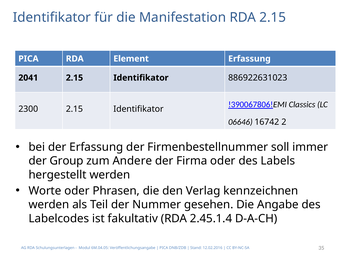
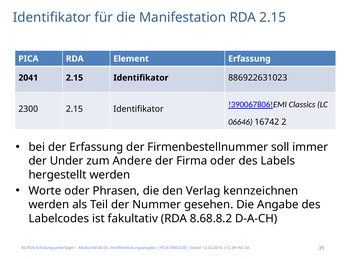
Group: Group -> Under
2.45.1.4: 2.45.1.4 -> 8.68.8.2
